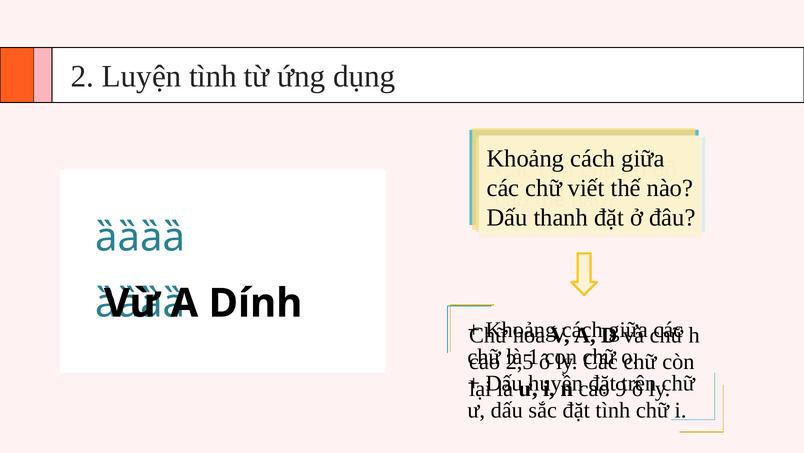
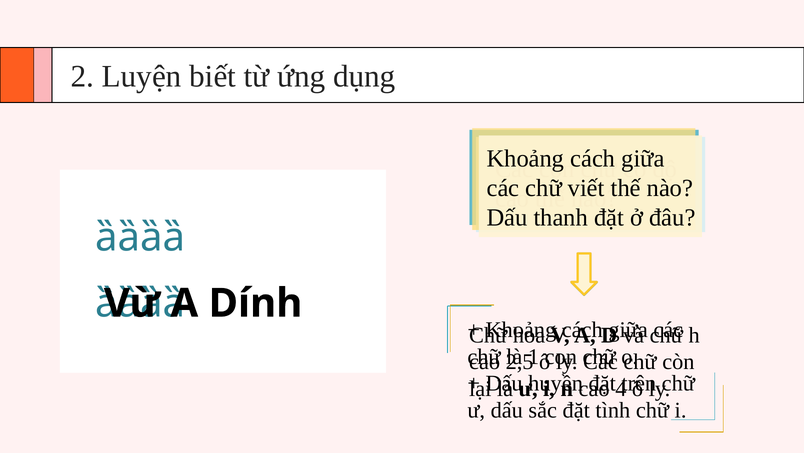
Luyện tình: tình -> biết
9: 9 -> 4
